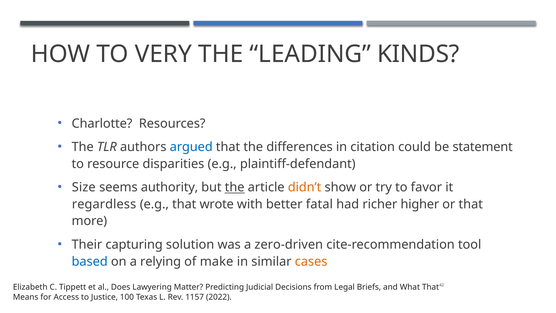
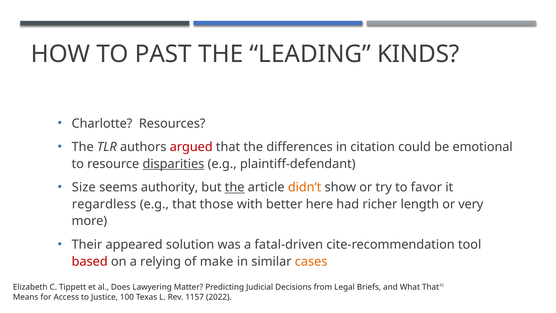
VERY: VERY -> PAST
argued colour: blue -> red
statement: statement -> emotional
disparities underline: none -> present
wrote: wrote -> those
fatal: fatal -> here
higher: higher -> length
or that: that -> very
capturing: capturing -> appeared
zero-driven: zero-driven -> fatal-driven
based colour: blue -> red
